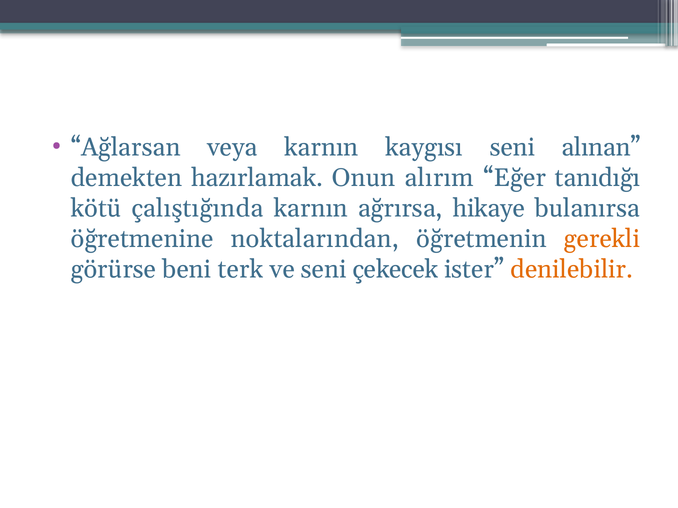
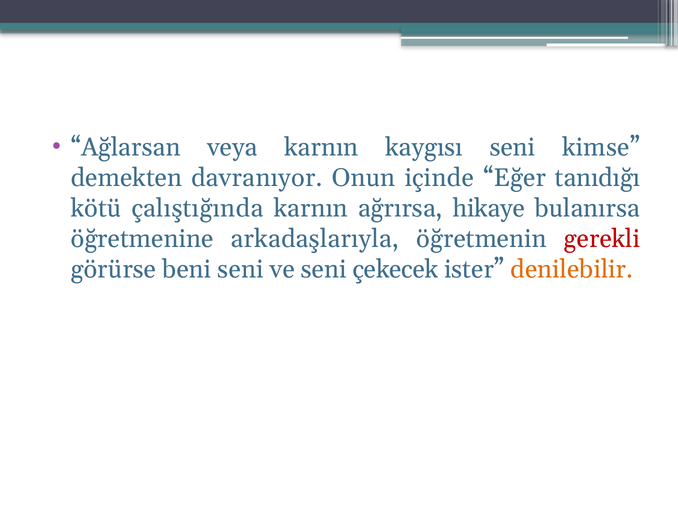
alınan: alınan -> kimse
hazırlamak: hazırlamak -> davranıyor
alırım: alırım -> içinde
noktalarından: noktalarından -> arkadaşlarıyla
gerekli colour: orange -> red
beni terk: terk -> seni
